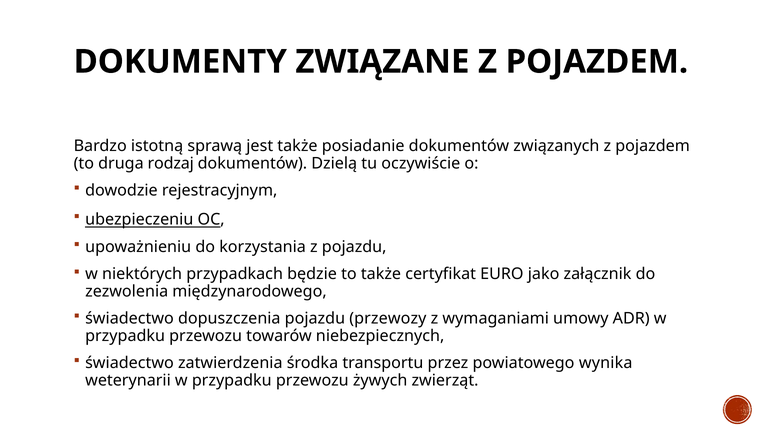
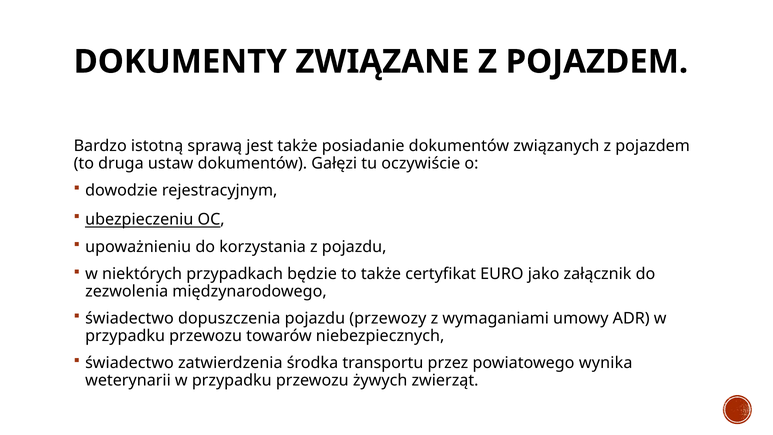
rodzaj: rodzaj -> ustaw
Dzielą: Dzielą -> Gałęzi
